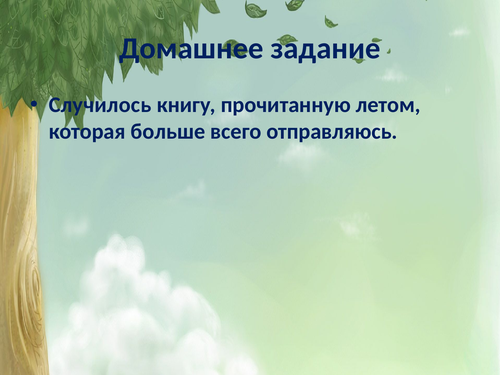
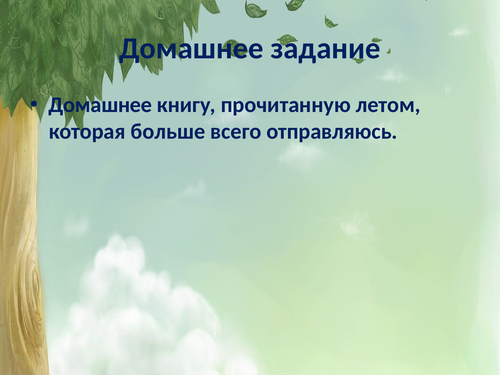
Случилось at (100, 105): Случилось -> Домашнее
